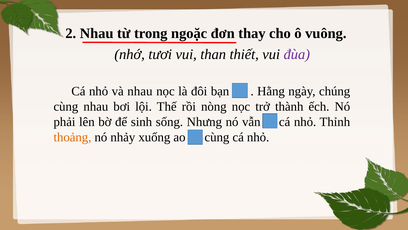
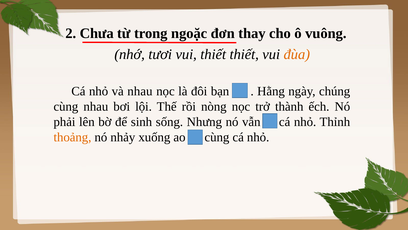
2 Nhau: Nhau -> Chưa
vui than: than -> thiết
đùa colour: purple -> orange
